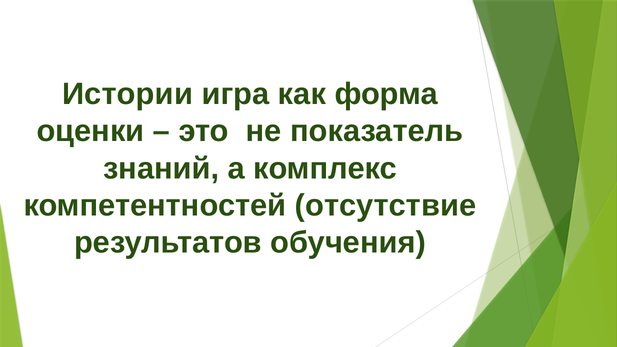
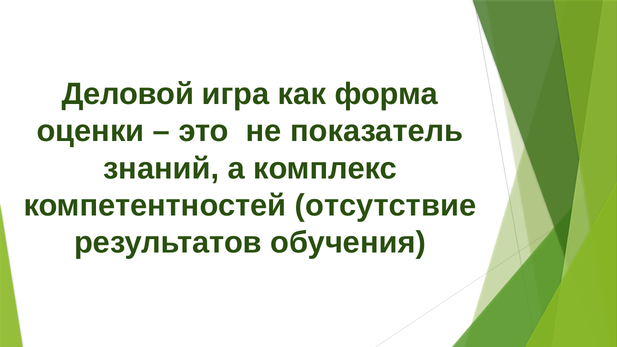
Истории: Истории -> Деловой
